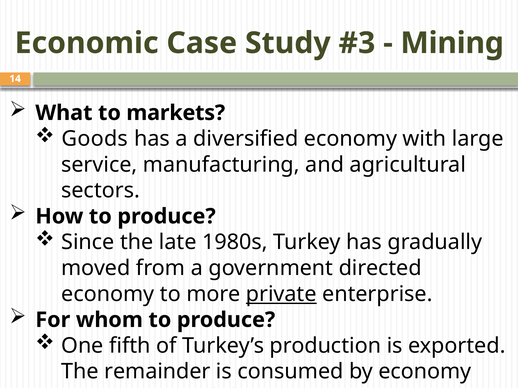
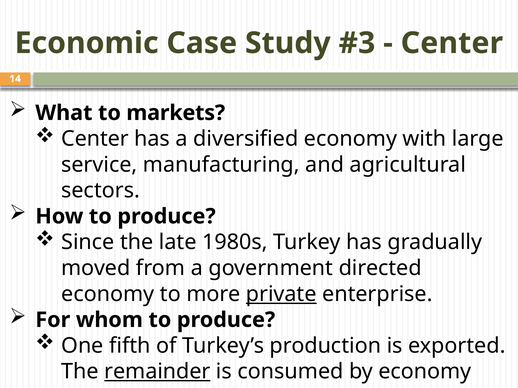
Mining at (452, 43): Mining -> Center
Goods at (95, 139): Goods -> Center
remainder underline: none -> present
